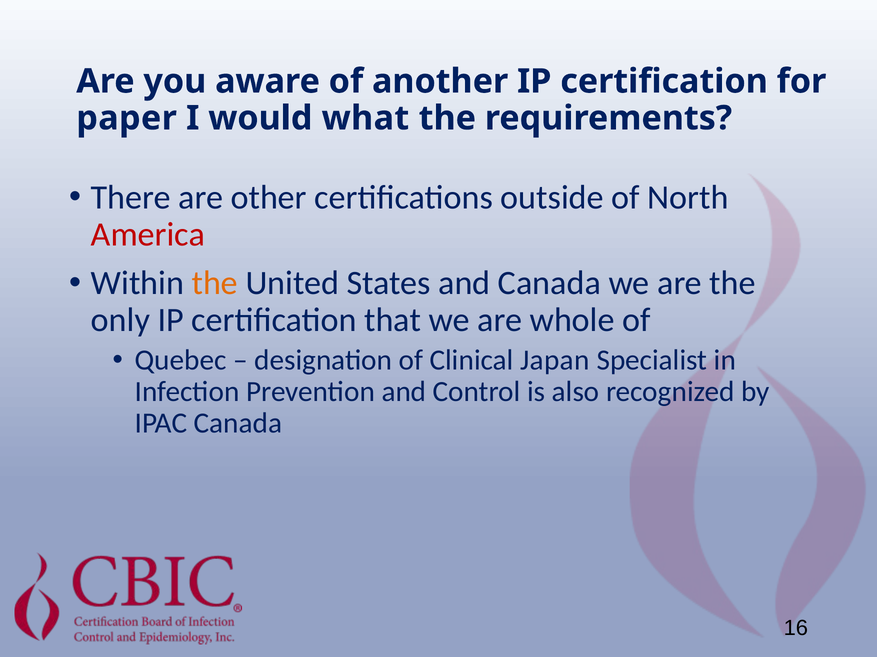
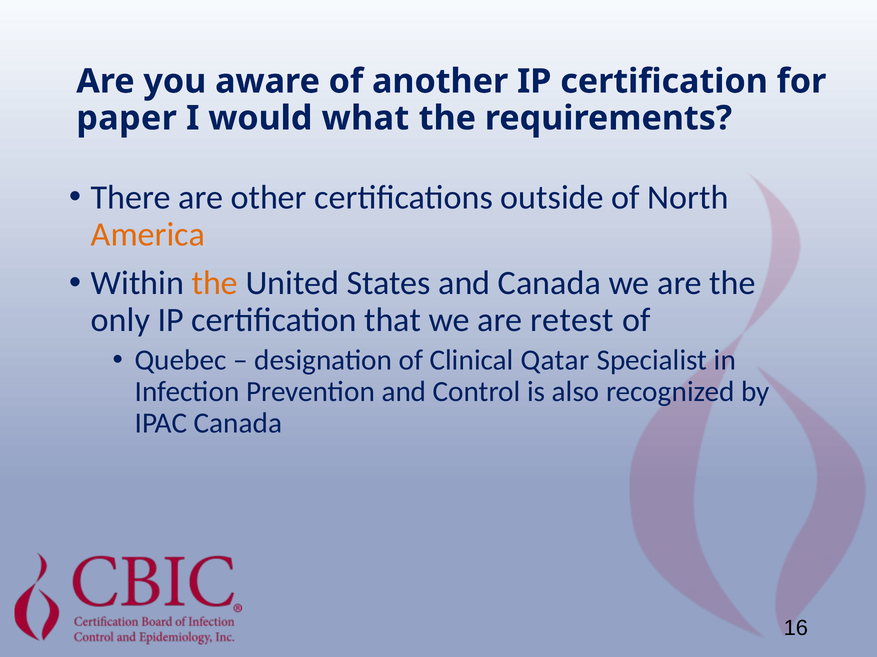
America colour: red -> orange
whole: whole -> retest
Japan: Japan -> Qatar
